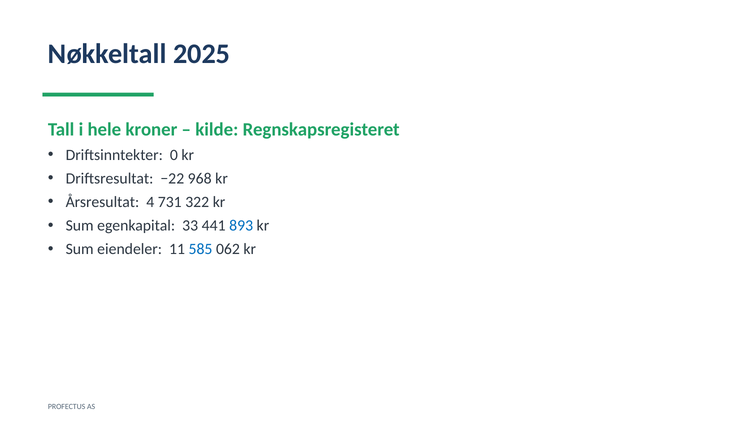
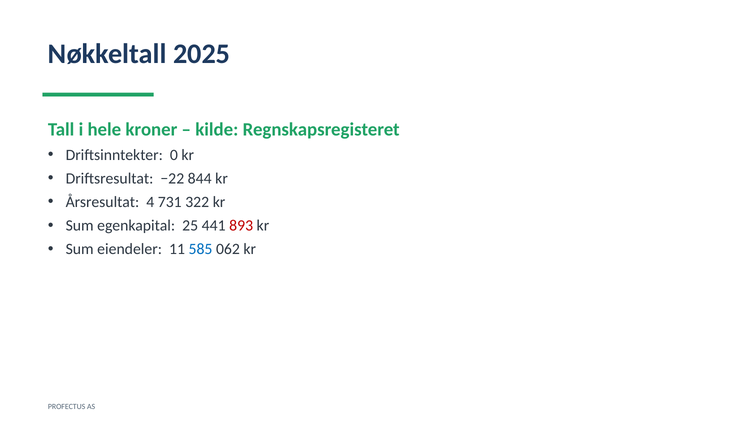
968: 968 -> 844
33: 33 -> 25
893 colour: blue -> red
